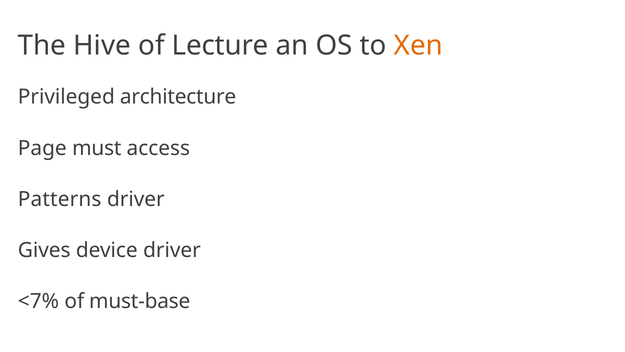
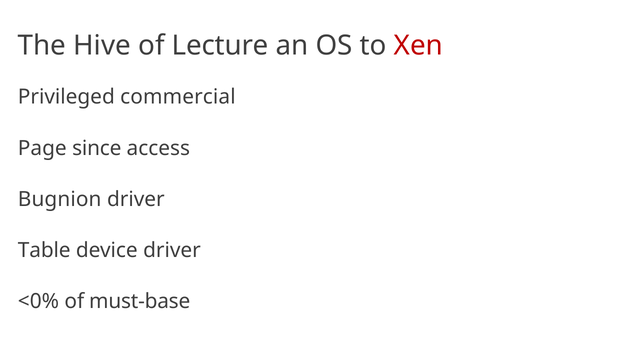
Xen colour: orange -> red
architecture: architecture -> commercial
must: must -> since
Patterns: Patterns -> Bugnion
Gives: Gives -> Table
<7%: <7% -> <0%
